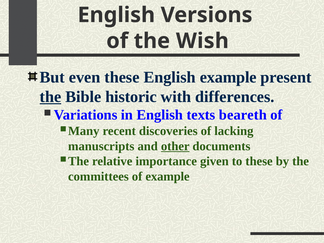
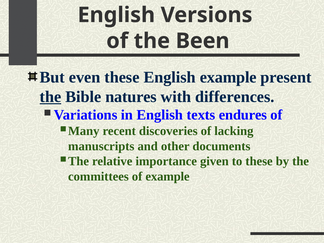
Wish: Wish -> Been
historic: historic -> natures
beareth: beareth -> endures
other underline: present -> none
